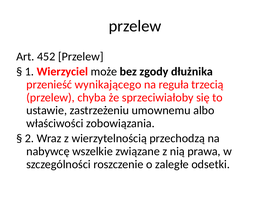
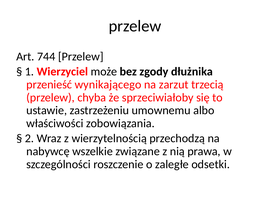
452: 452 -> 744
reguła: reguła -> zarzut
